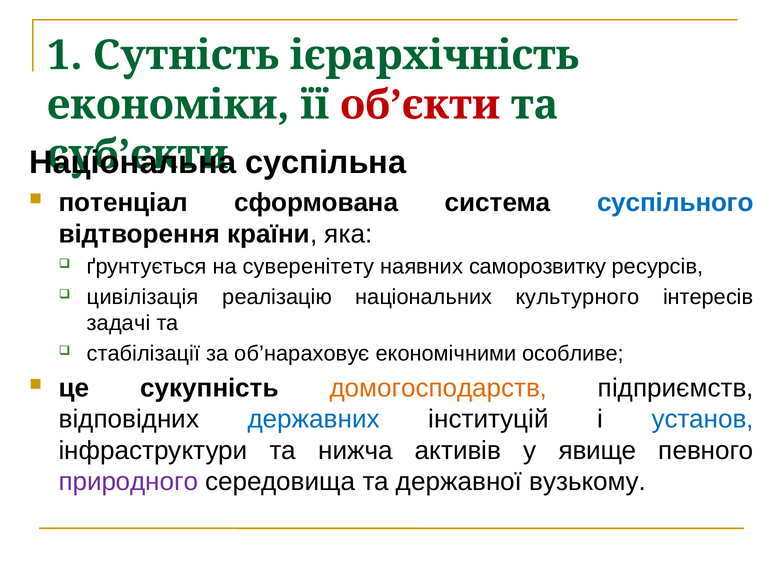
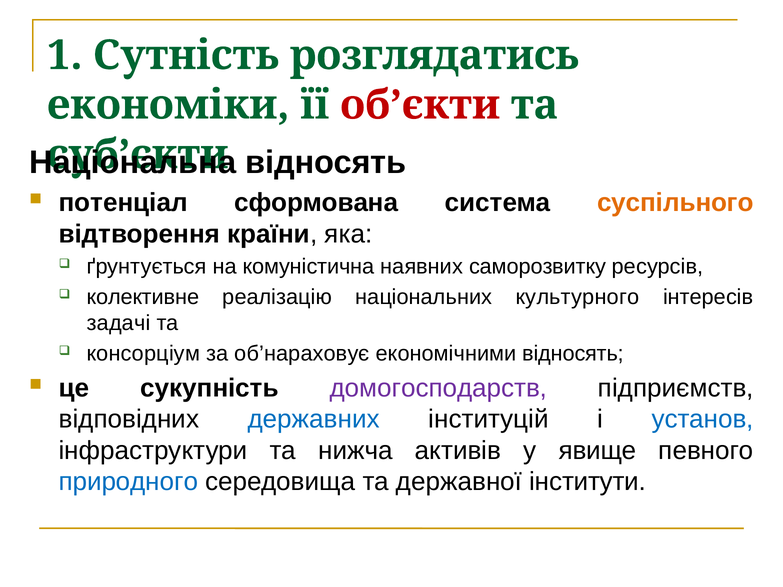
ієрархічність: ієрархічність -> розглядатись
суспільна at (326, 163): суспільна -> відносять
суспільного colour: blue -> orange
суверенітету: суверенітету -> комуністична
цивілізація: цивілізація -> колективне
стабілізації: стабілізації -> консорціум
економічними особливе: особливе -> відносять
домогосподарств colour: orange -> purple
природного colour: purple -> blue
вузькому: вузькому -> інститути
